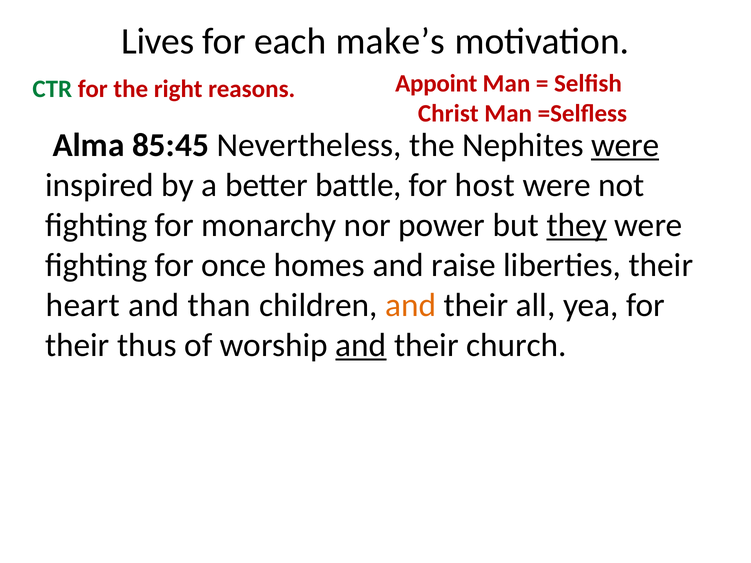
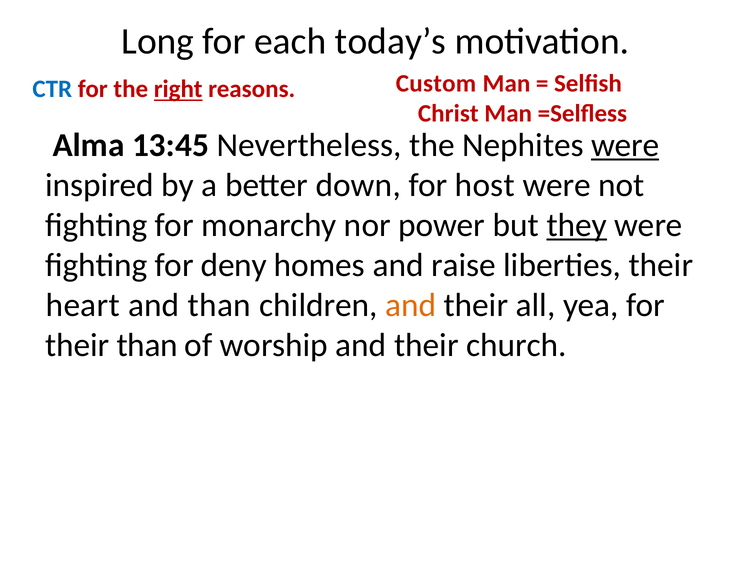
Lives: Lives -> Long
make’s: make’s -> today’s
CTR colour: green -> blue
right underline: none -> present
Appoint: Appoint -> Custom
85:45: 85:45 -> 13:45
battle: battle -> down
once: once -> deny
their thus: thus -> than
and at (361, 346) underline: present -> none
